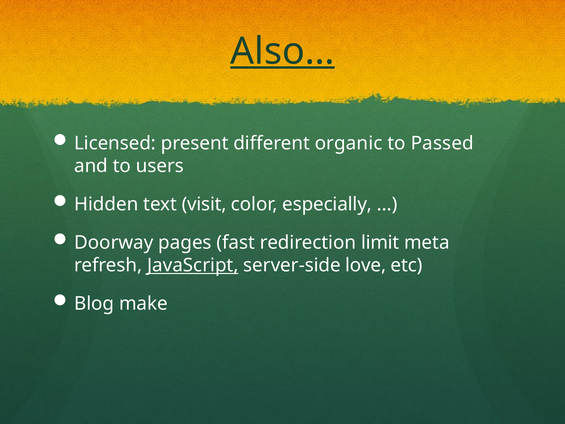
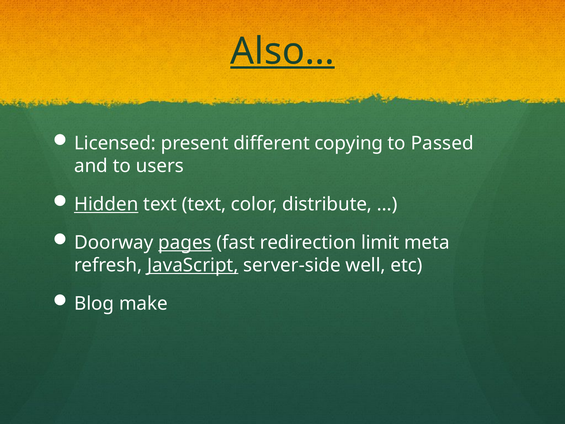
organic: organic -> copying
Hidden underline: none -> present
text visit: visit -> text
especially: especially -> distribute
pages underline: none -> present
love: love -> well
